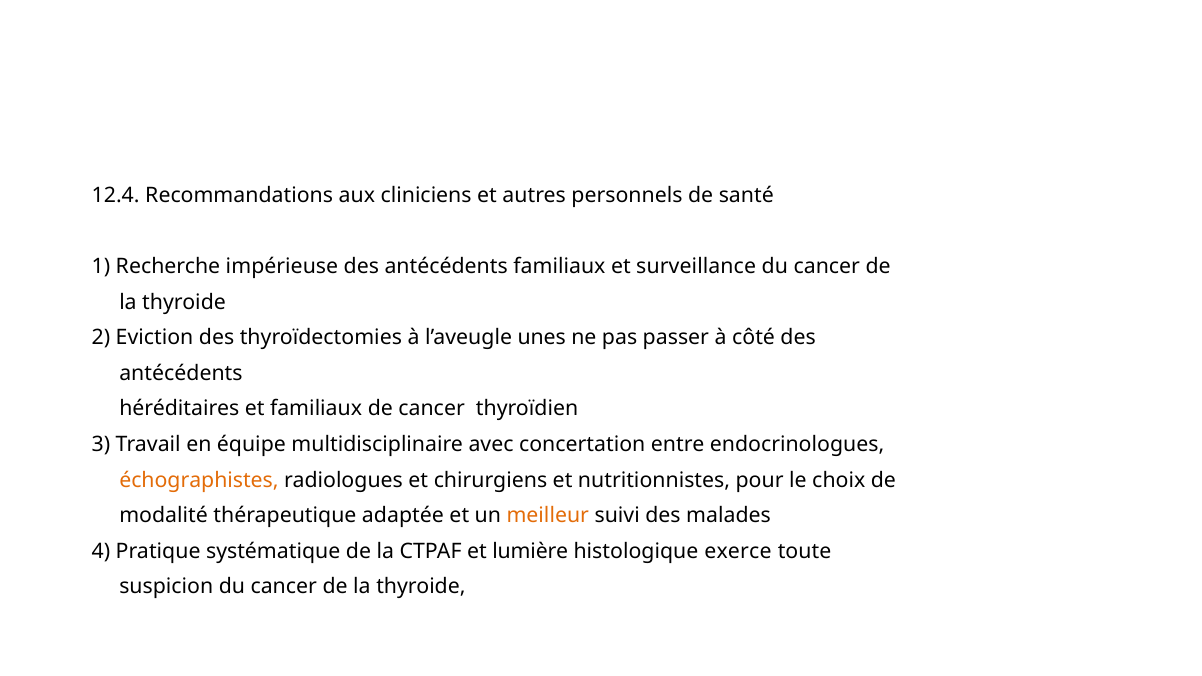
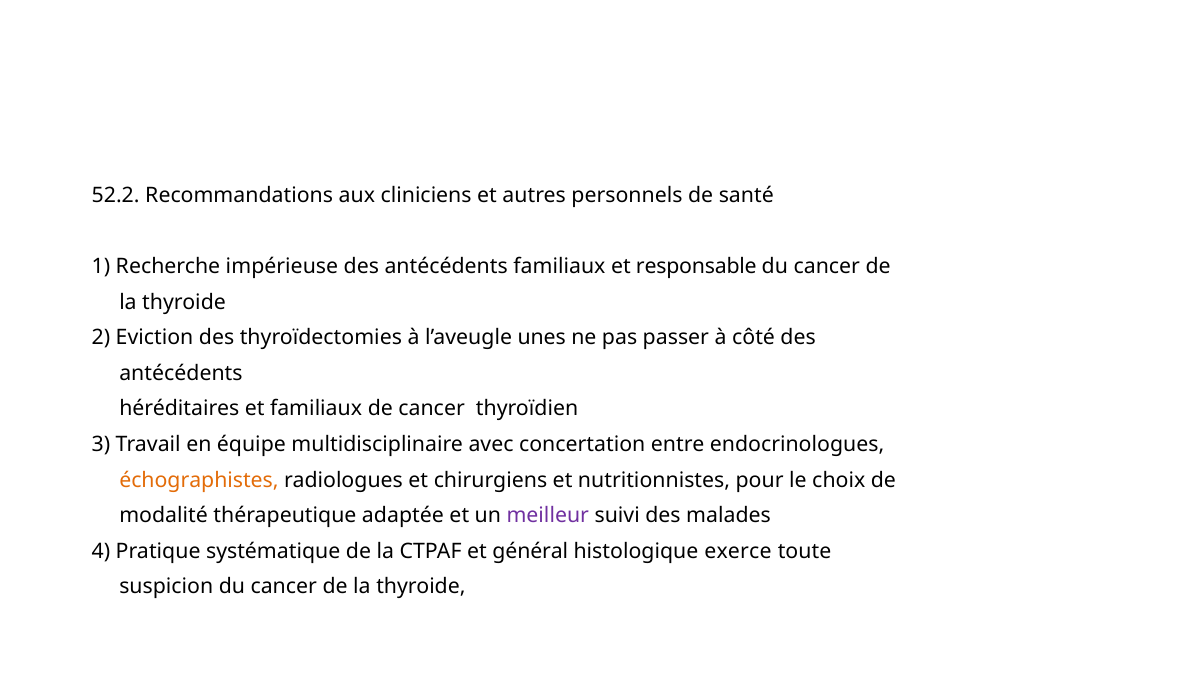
12.4: 12.4 -> 52.2
surveillance: surveillance -> responsable
meilleur colour: orange -> purple
lumière: lumière -> général
